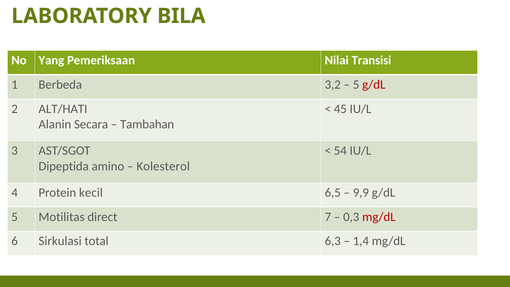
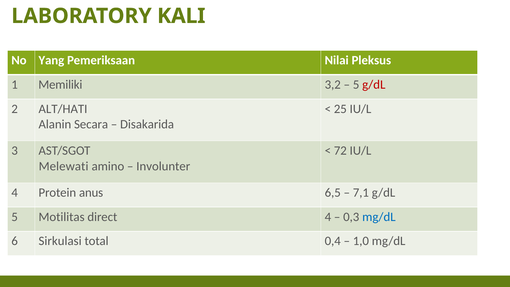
BILA: BILA -> KALI
Transisi: Transisi -> Pleksus
Berbeda: Berbeda -> Memiliki
45: 45 -> 25
Tambahan: Tambahan -> Disakarida
54: 54 -> 72
Dipeptida: Dipeptida -> Melewati
Kolesterol: Kolesterol -> Involunter
kecil: kecil -> anus
9,9: 9,9 -> 7,1
direct 7: 7 -> 4
mg/dL at (379, 217) colour: red -> blue
6,3: 6,3 -> 0,4
1,4: 1,4 -> 1,0
